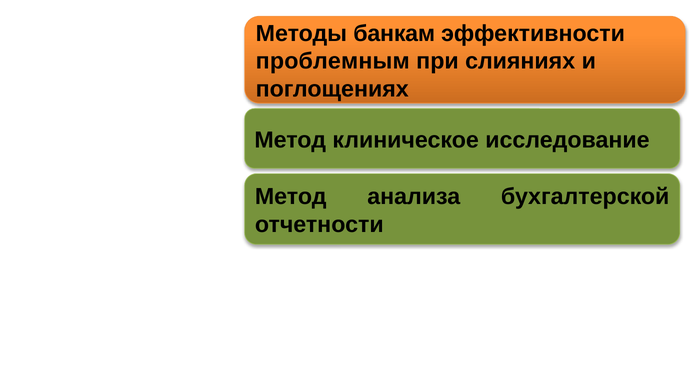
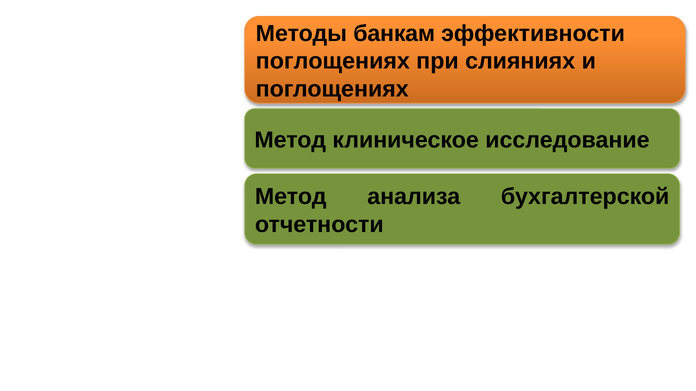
проблемным at (333, 61): проблемным -> поглощениях
